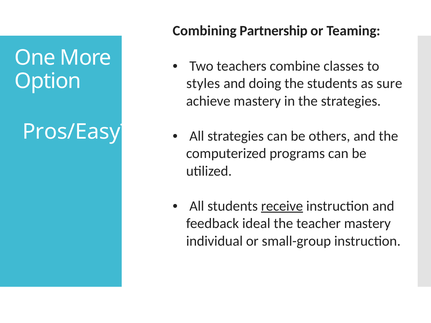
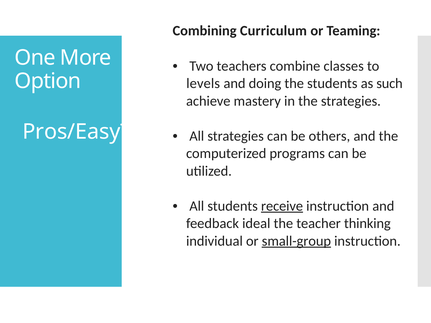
Partnership: Partnership -> Curriculum
styles: styles -> levels
sure: sure -> such
teacher mastery: mastery -> thinking
small-group underline: none -> present
